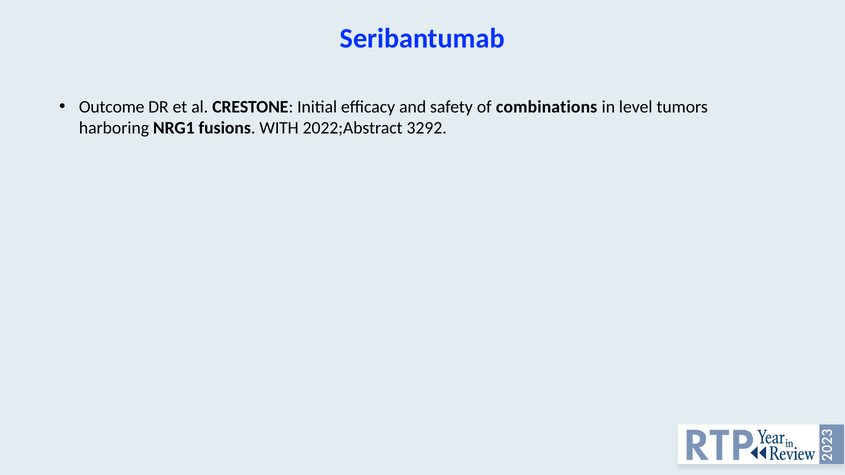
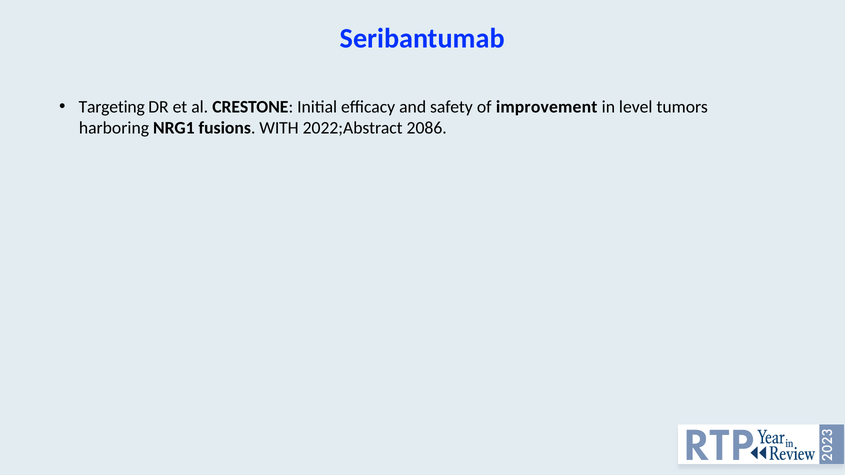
Outcome: Outcome -> Targeting
combinations: combinations -> improvement
3292: 3292 -> 2086
